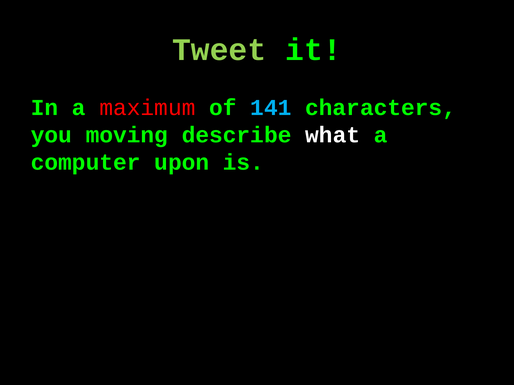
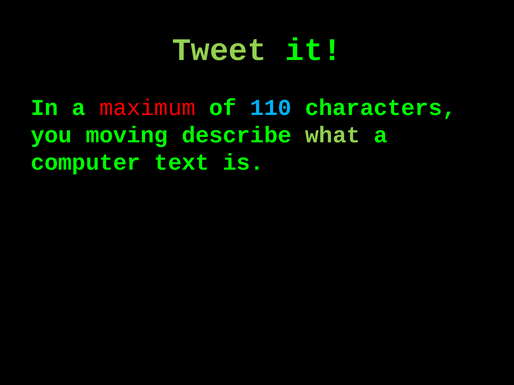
141: 141 -> 110
what colour: white -> light green
upon: upon -> text
